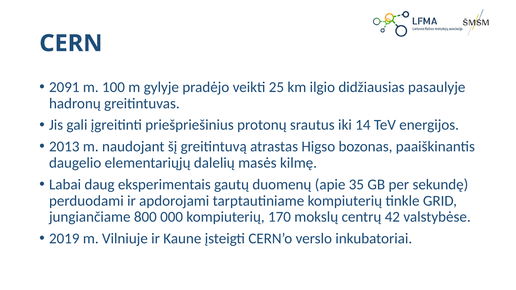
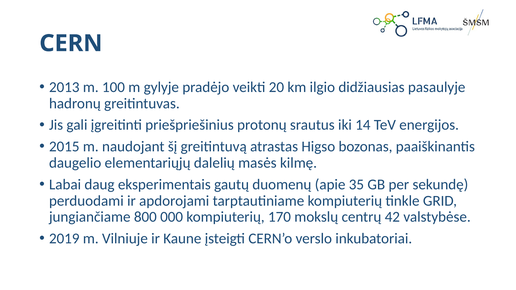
2091: 2091 -> 2013
25: 25 -> 20
2013: 2013 -> 2015
